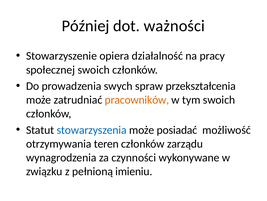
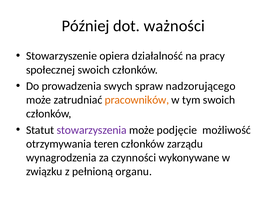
przekształcenia: przekształcenia -> nadzorującego
stowarzyszenia colour: blue -> purple
posiadać: posiadać -> podjęcie
imieniu: imieniu -> organu
